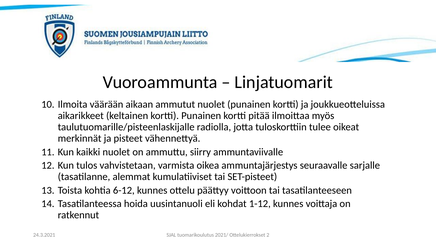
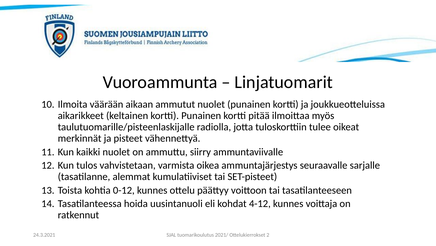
6-12: 6-12 -> 0-12
1-12: 1-12 -> 4-12
